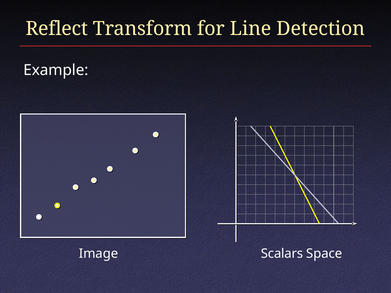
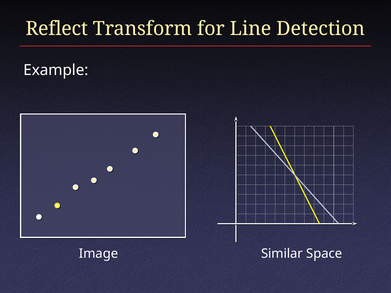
Scalars: Scalars -> Similar
